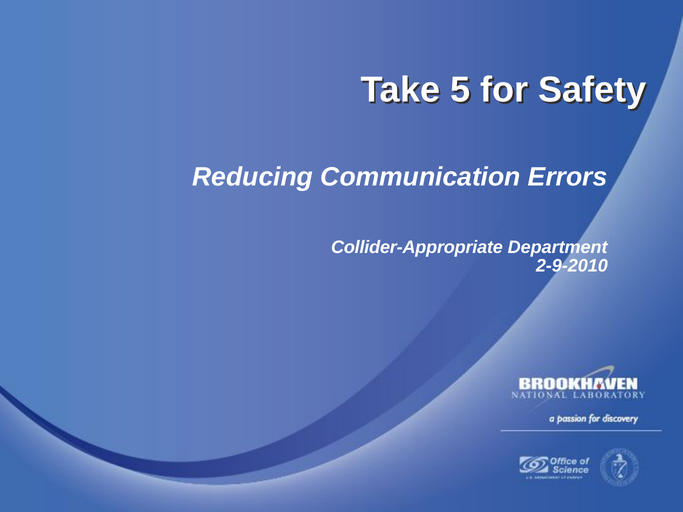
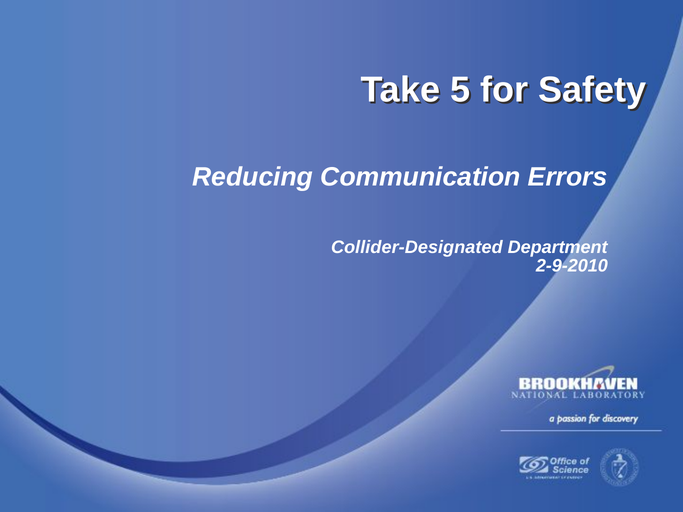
Collider-Appropriate: Collider-Appropriate -> Collider-Designated
